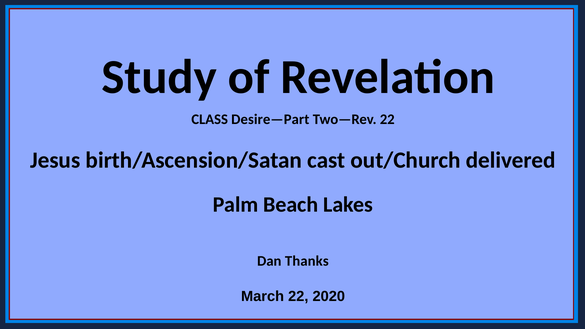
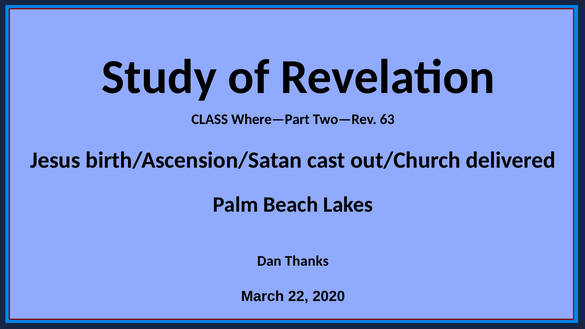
Desire—Part: Desire—Part -> Where—Part
Two—Rev 22: 22 -> 63
